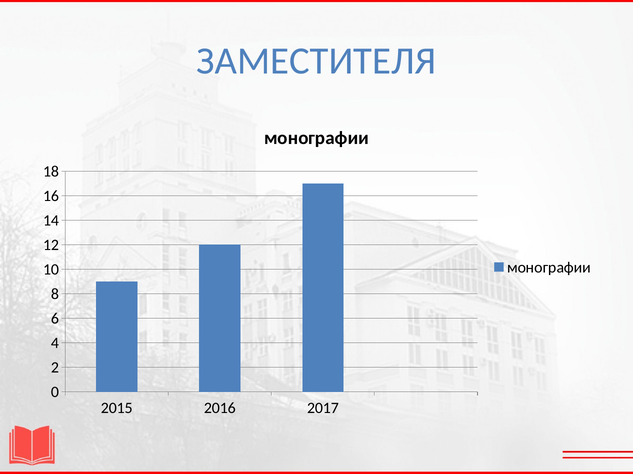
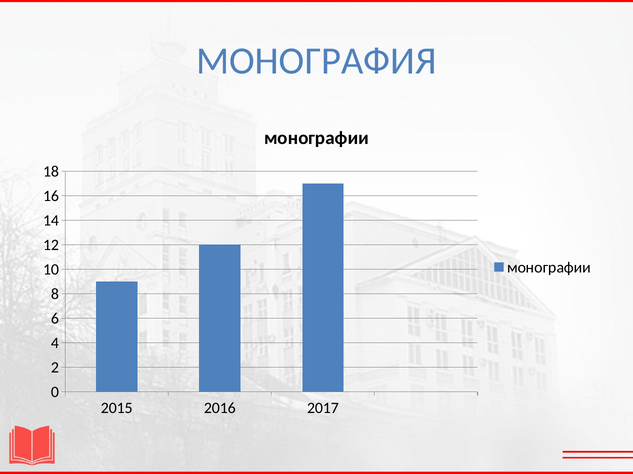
ЗАМЕСТИТЕЛЯ: ЗАМЕСТИТЕЛЯ -> МОНОГРАФИЯ
